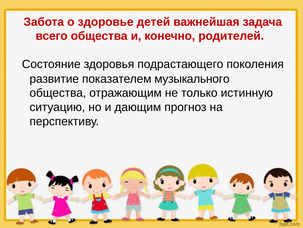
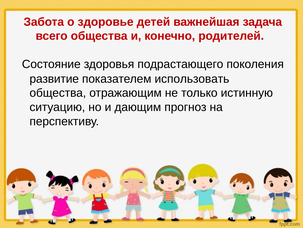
музыкального: музыкального -> использовать
